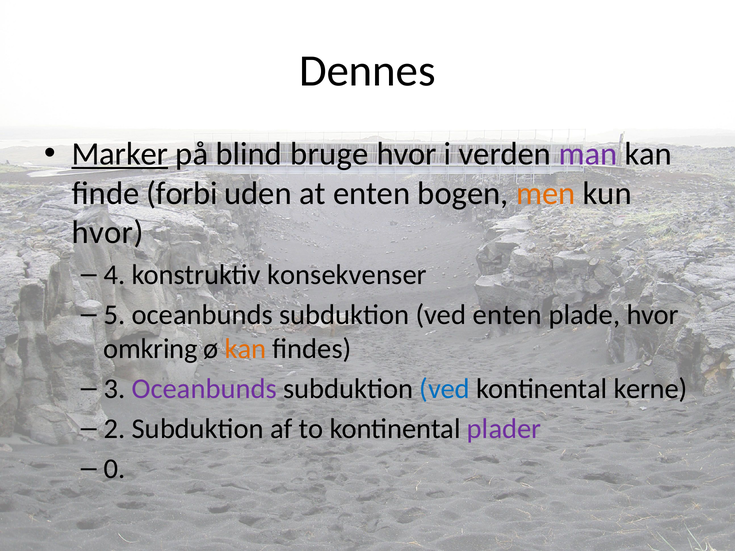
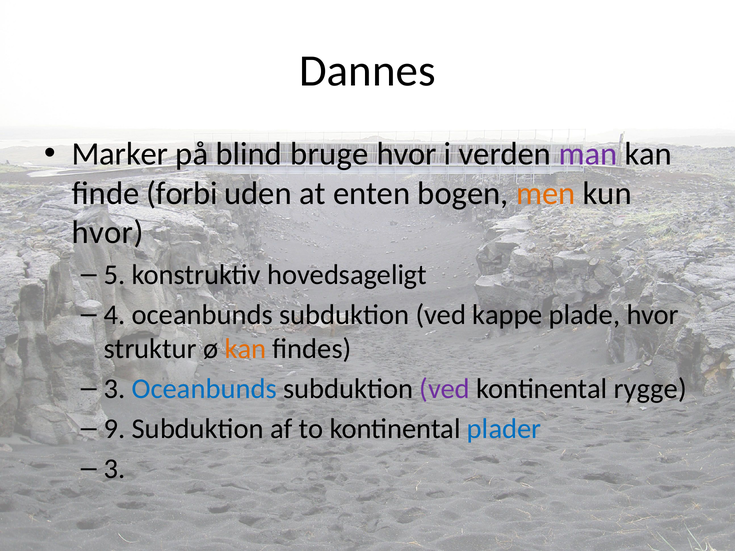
Dennes: Dennes -> Dannes
Marker underline: present -> none
4: 4 -> 5
konsekvenser: konsekvenser -> hovedsageligt
5: 5 -> 4
ved enten: enten -> kappe
omkring: omkring -> struktur
Oceanbunds at (204, 389) colour: purple -> blue
ved at (445, 389) colour: blue -> purple
kerne: kerne -> rygge
2: 2 -> 9
plader colour: purple -> blue
0 at (115, 469): 0 -> 3
